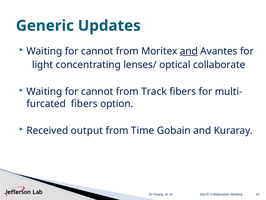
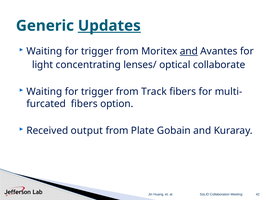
Updates underline: none -> present
cannot at (97, 51): cannot -> trigger
cannot at (97, 91): cannot -> trigger
Time: Time -> Plate
